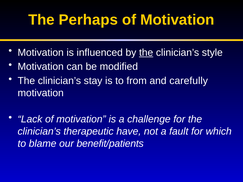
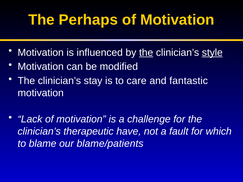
style underline: none -> present
from: from -> care
carefully: carefully -> fantastic
benefit/patients: benefit/patients -> blame/patients
